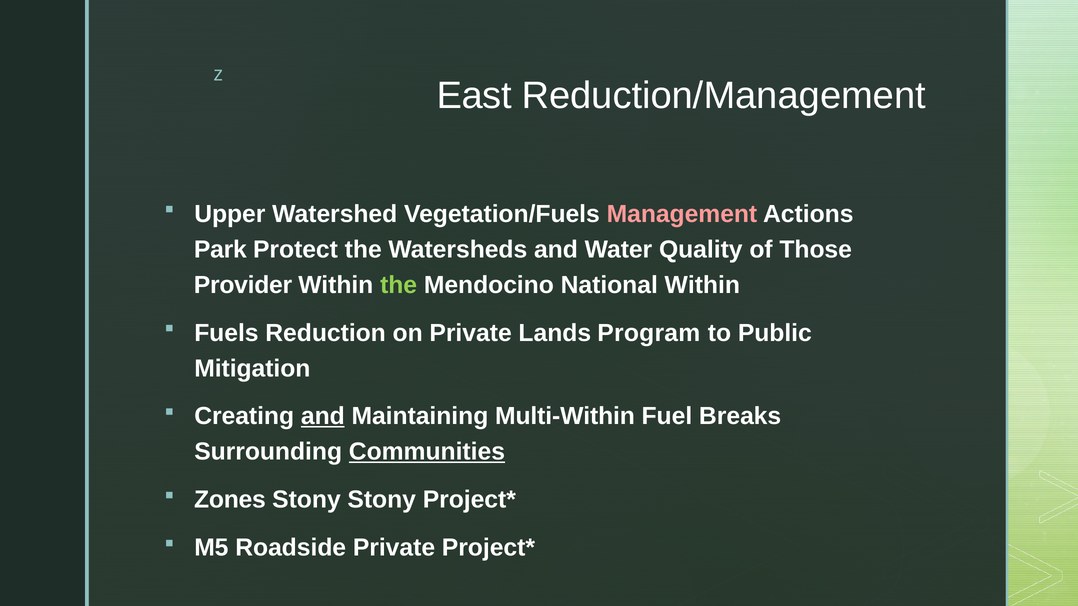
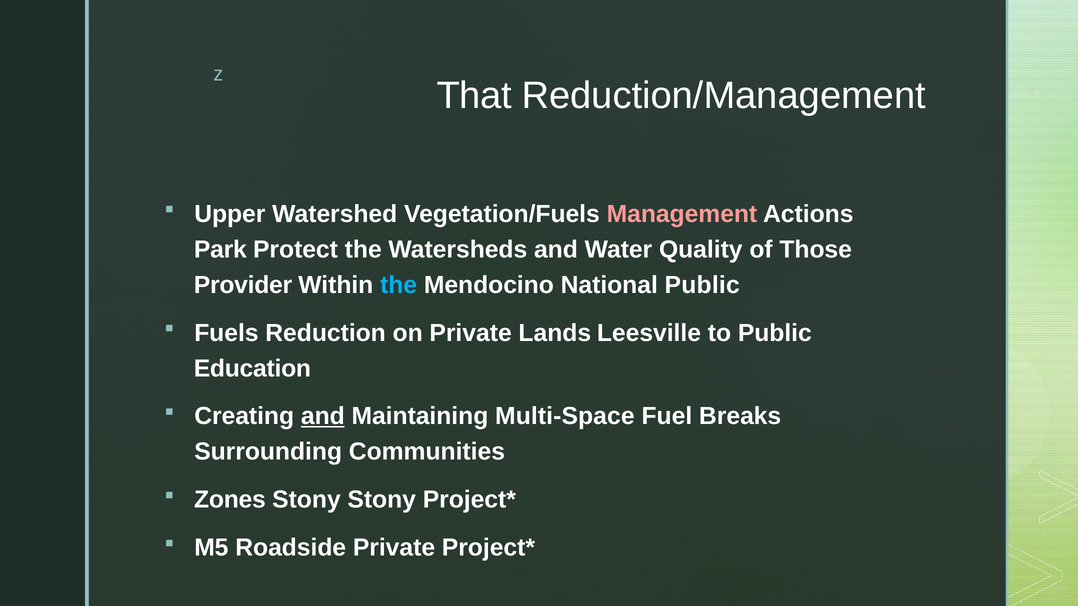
East: East -> That
the at (399, 285) colour: light green -> light blue
National Within: Within -> Public
Program: Program -> Leesville
Mitigation: Mitigation -> Education
Multi-Within: Multi-Within -> Multi-Space
Communities underline: present -> none
